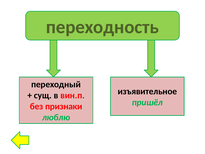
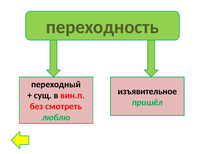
признаки: признаки -> смотреть
